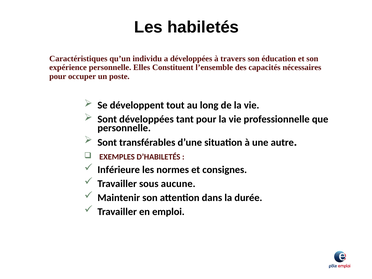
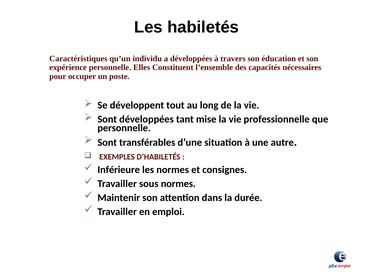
tant pour: pour -> mise
sous aucune: aucune -> normes
